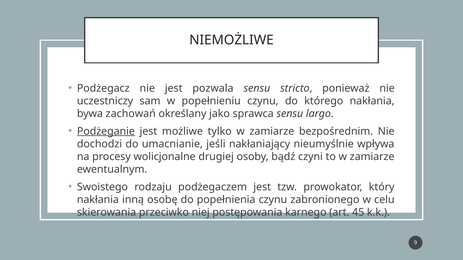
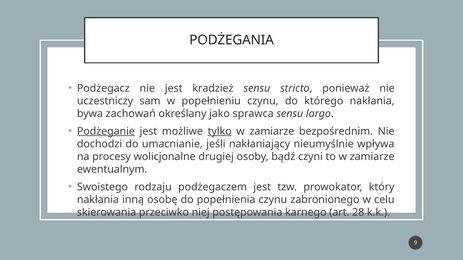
NIEMOŻLIWE: NIEMOŻLIWE -> PODŻEGANIA
pozwala: pozwala -> kradzież
tylko underline: none -> present
45: 45 -> 28
